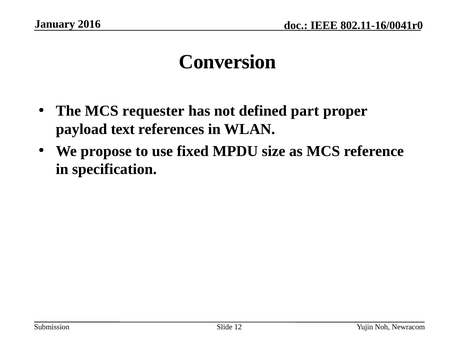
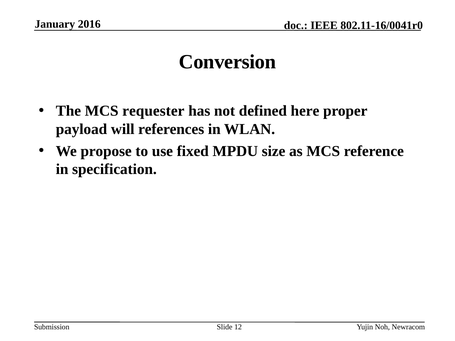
part: part -> here
text: text -> will
